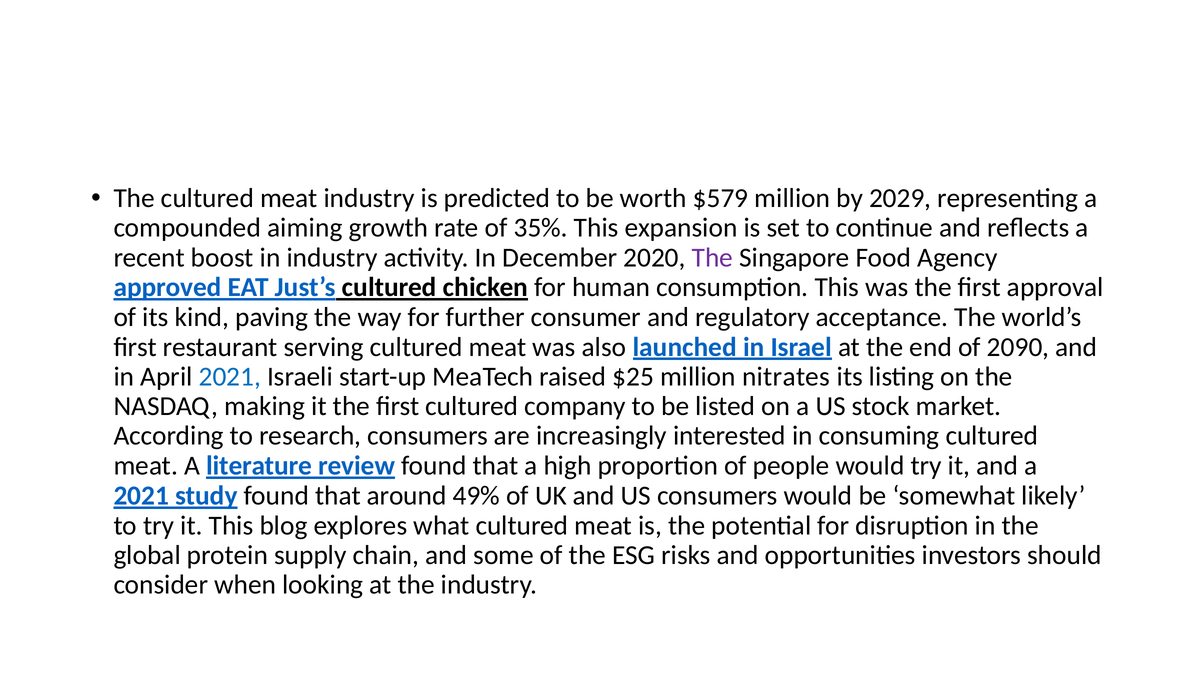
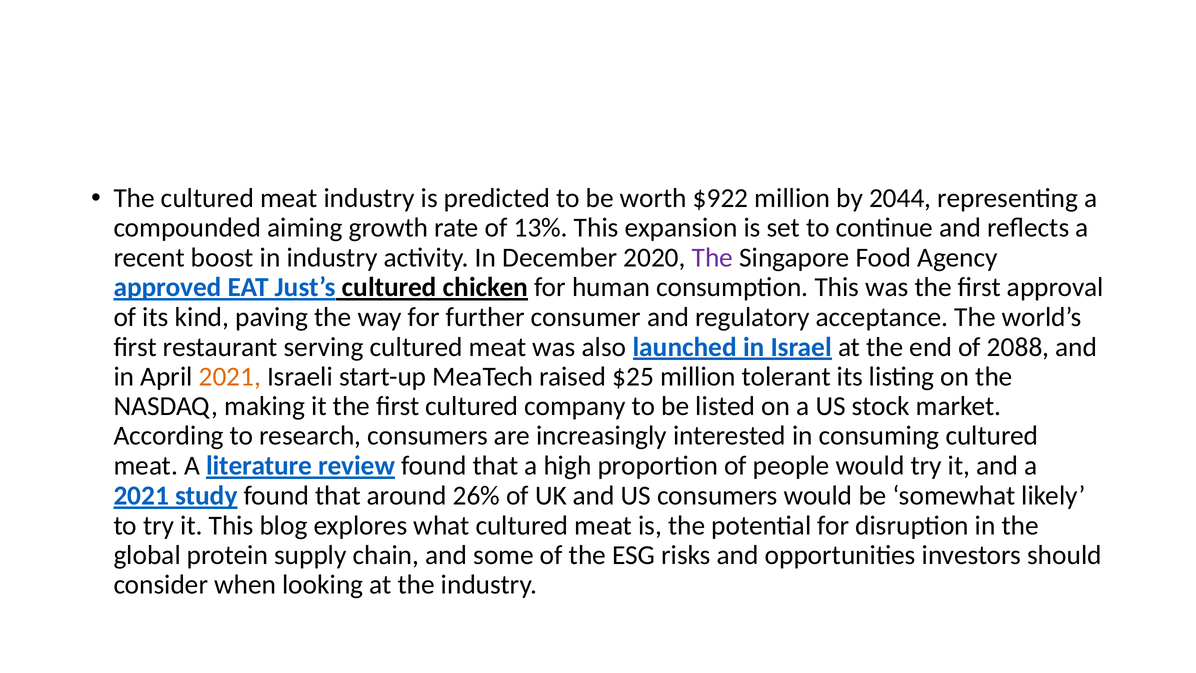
$579: $579 -> $922
2029: 2029 -> 2044
35%: 35% -> 13%
2090: 2090 -> 2088
2021 at (230, 377) colour: blue -> orange
nitrates: nitrates -> tolerant
49%: 49% -> 26%
